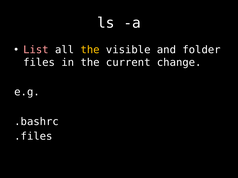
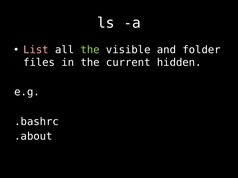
the at (90, 50) colour: yellow -> light green
change: change -> hidden
.files: .files -> .about
